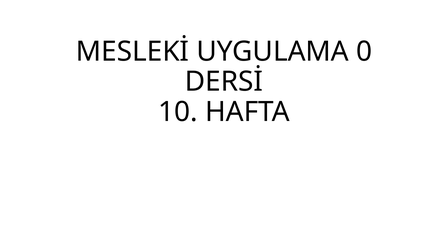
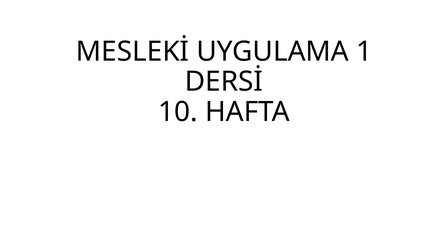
0: 0 -> 1
